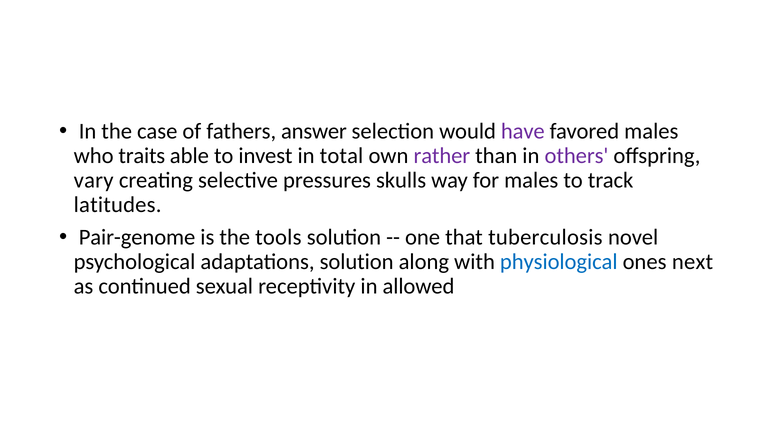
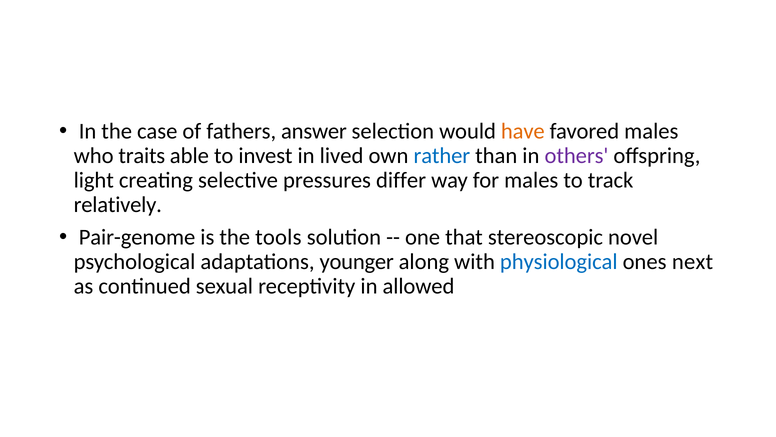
have colour: purple -> orange
total: total -> lived
rather colour: purple -> blue
vary: vary -> light
skulls: skulls -> differ
latitudes: latitudes -> relatively
tuberculosis: tuberculosis -> stereoscopic
adaptations solution: solution -> younger
